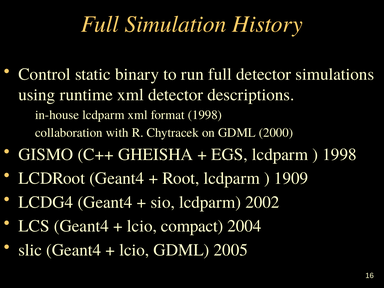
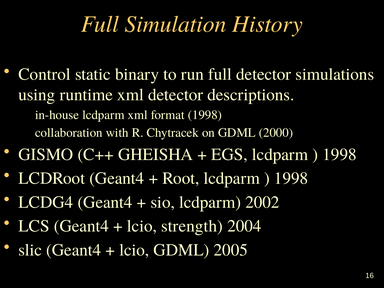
1909 at (291, 178): 1909 -> 1998
compact: compact -> strength
